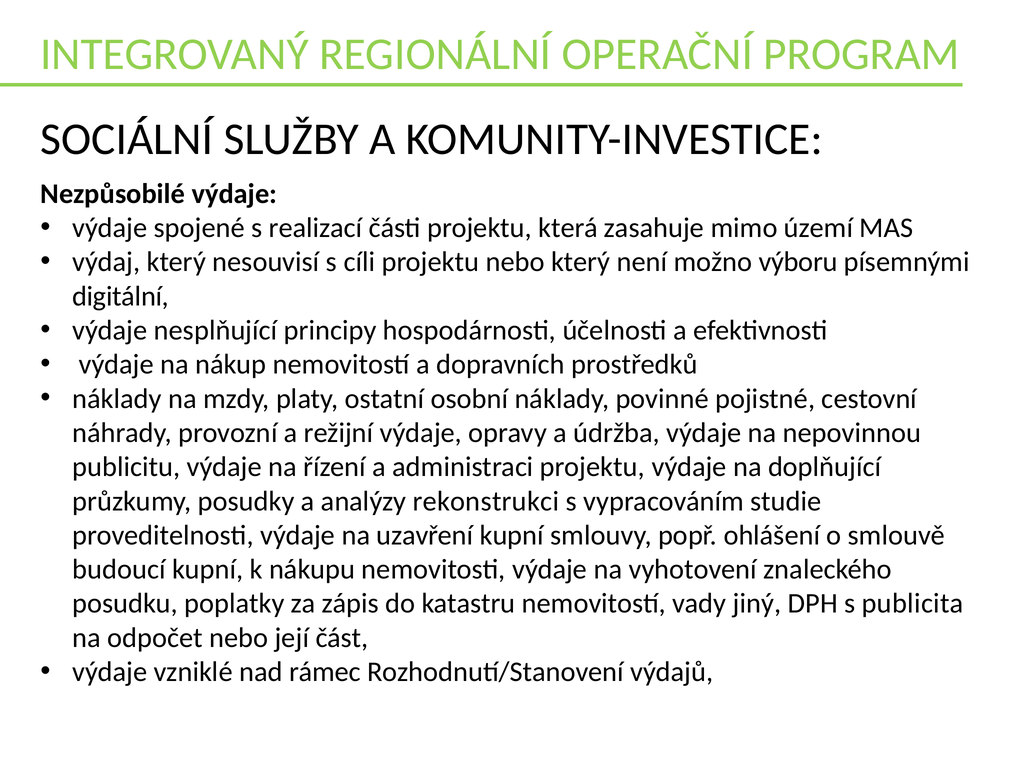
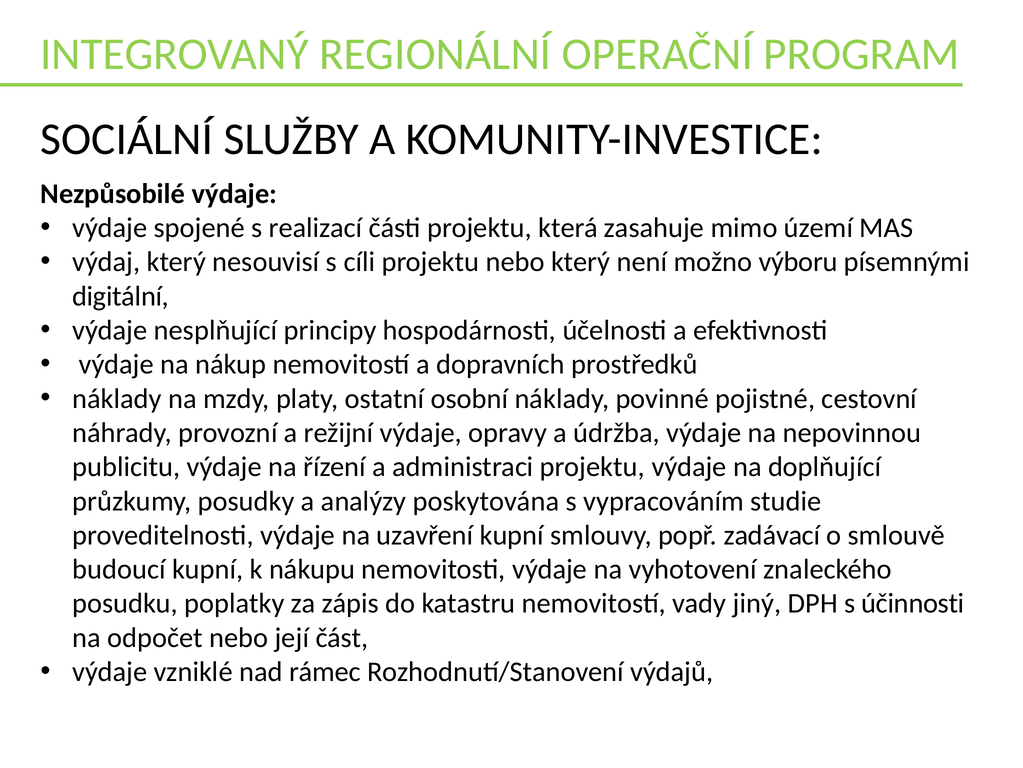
rekonstrukci: rekonstrukci -> poskytována
ohlášení: ohlášení -> zadávací
publicita: publicita -> účinnosti
